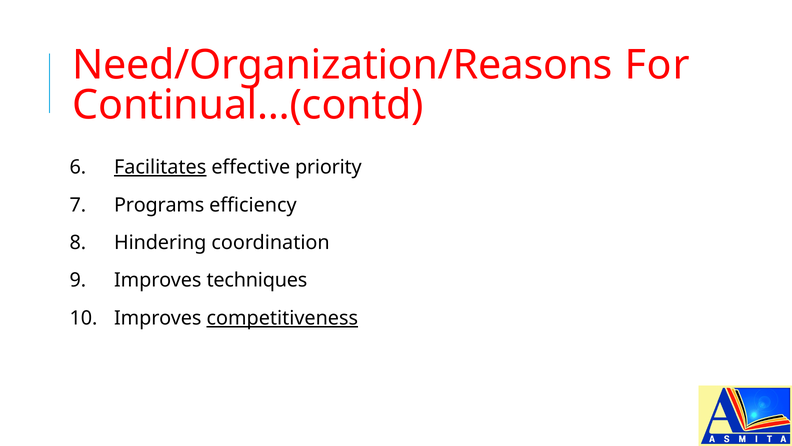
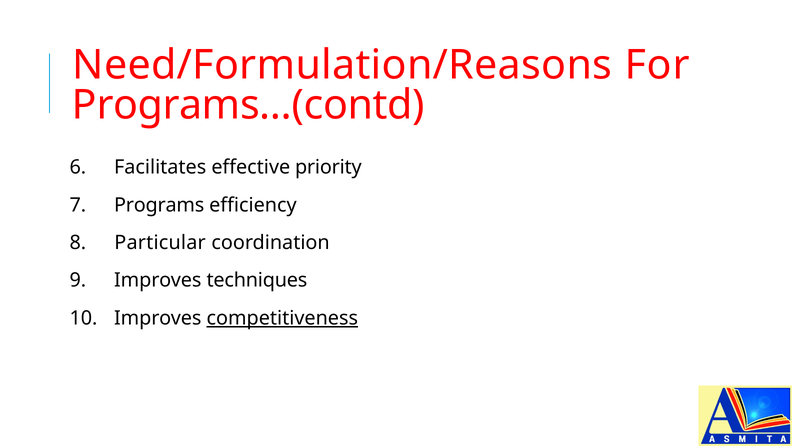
Need/Organization/Reasons: Need/Organization/Reasons -> Need/Formulation/Reasons
Continual…(contd: Continual…(contd -> Programs…(contd
Facilitates underline: present -> none
Hindering: Hindering -> Particular
